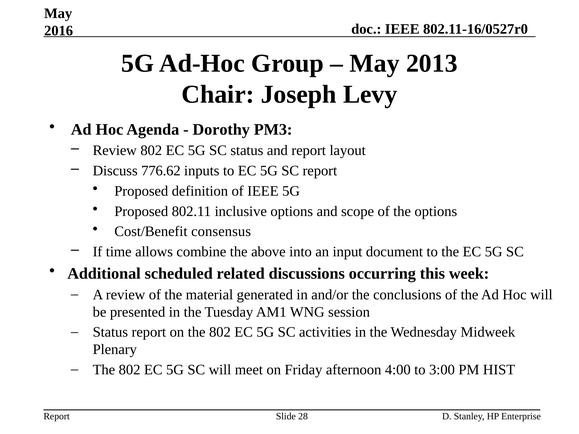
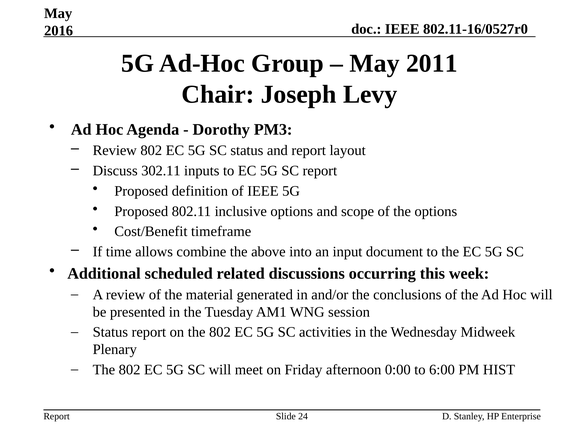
2013: 2013 -> 2011
776.62: 776.62 -> 302.11
consensus: consensus -> timeframe
4:00: 4:00 -> 0:00
3:00: 3:00 -> 6:00
28: 28 -> 24
